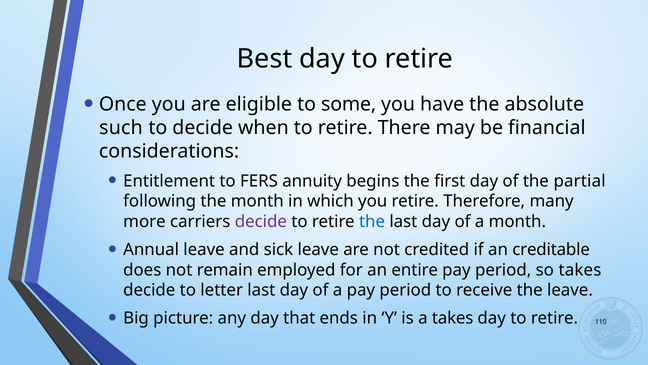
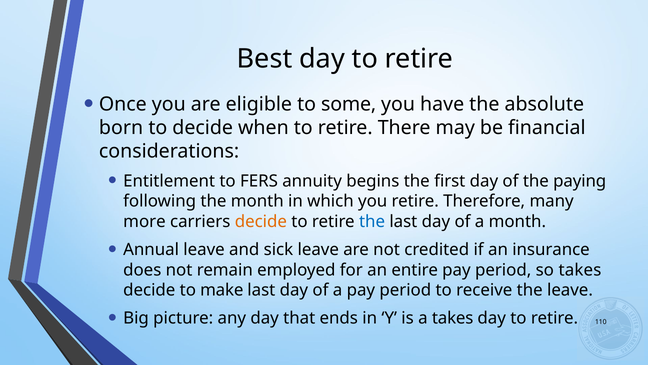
such: such -> born
partial: partial -> paying
decide at (261, 221) colour: purple -> orange
creditable: creditable -> insurance
letter: letter -> make
